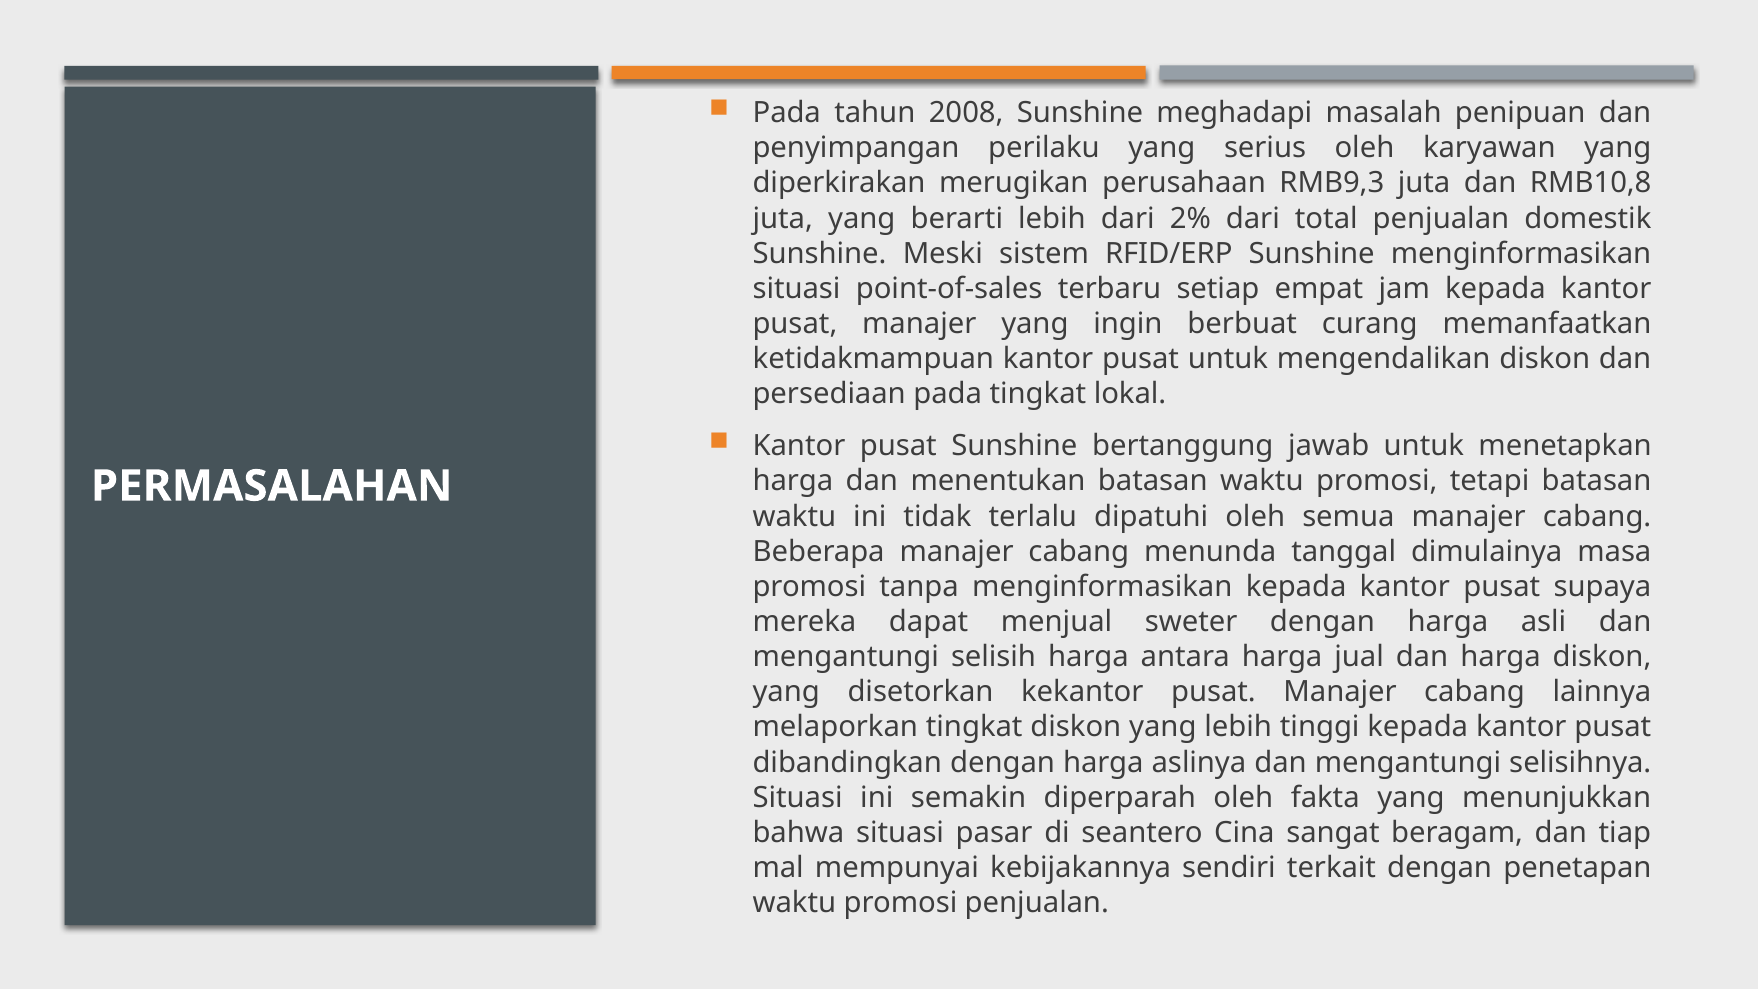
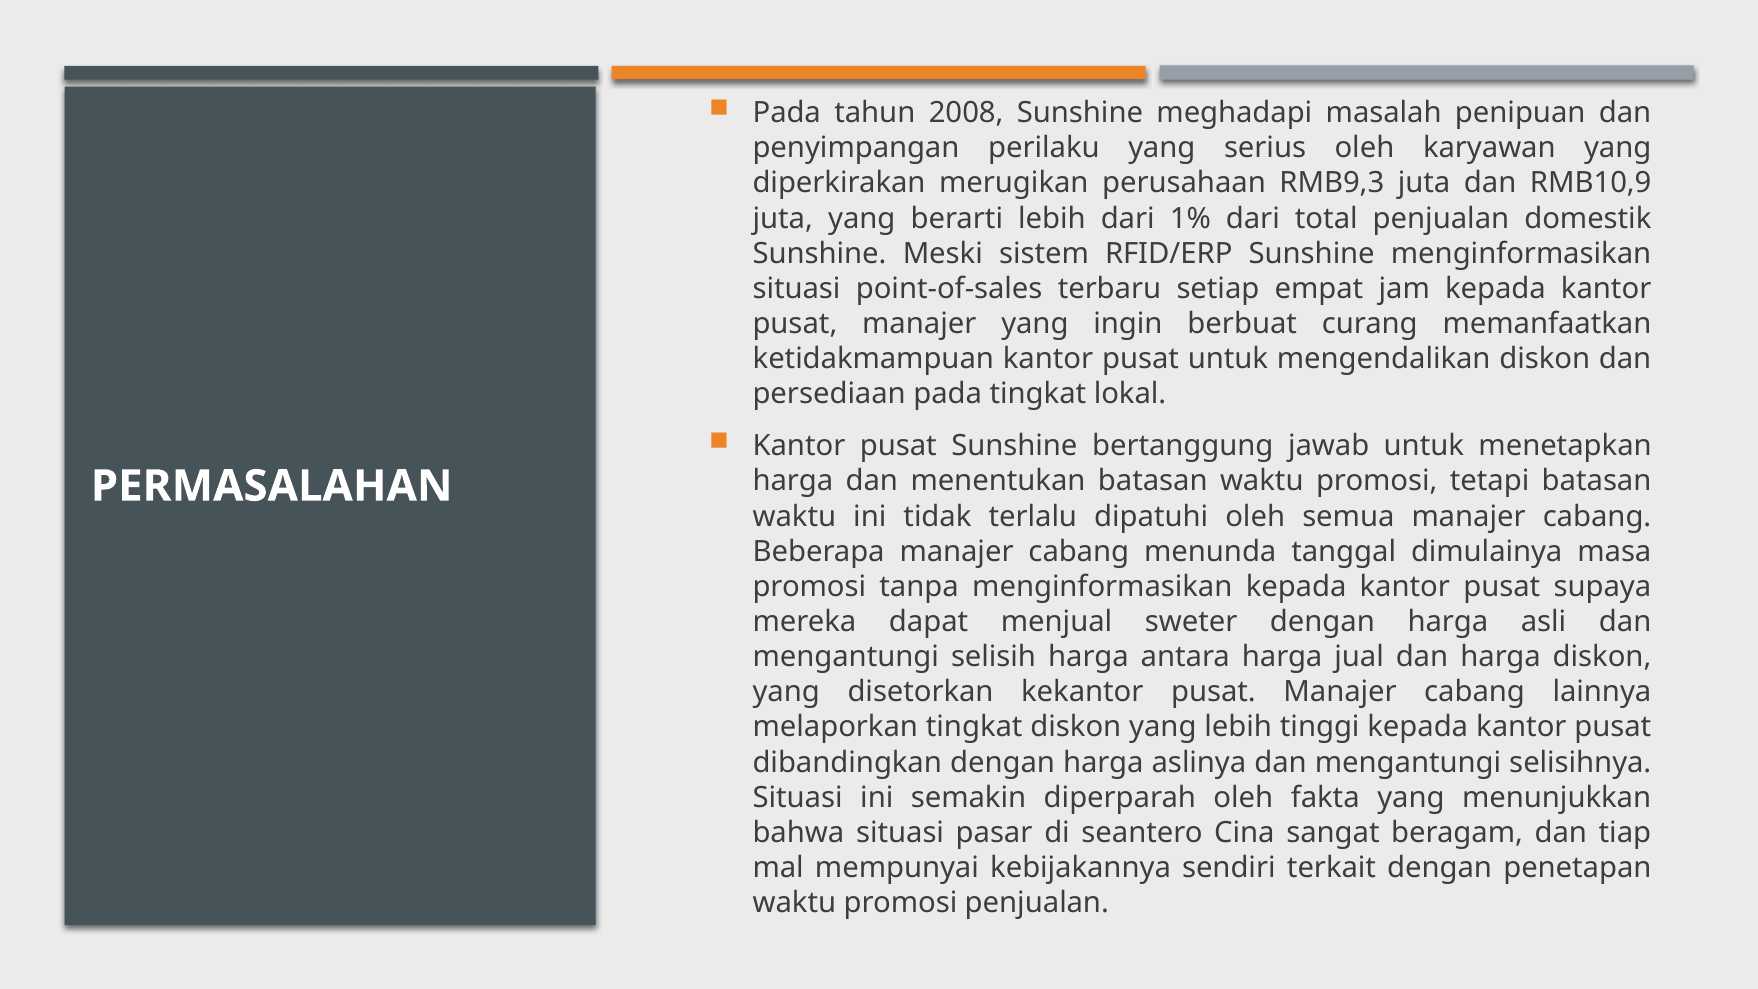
RMB10,8: RMB10,8 -> RMB10,9
2%: 2% -> 1%
